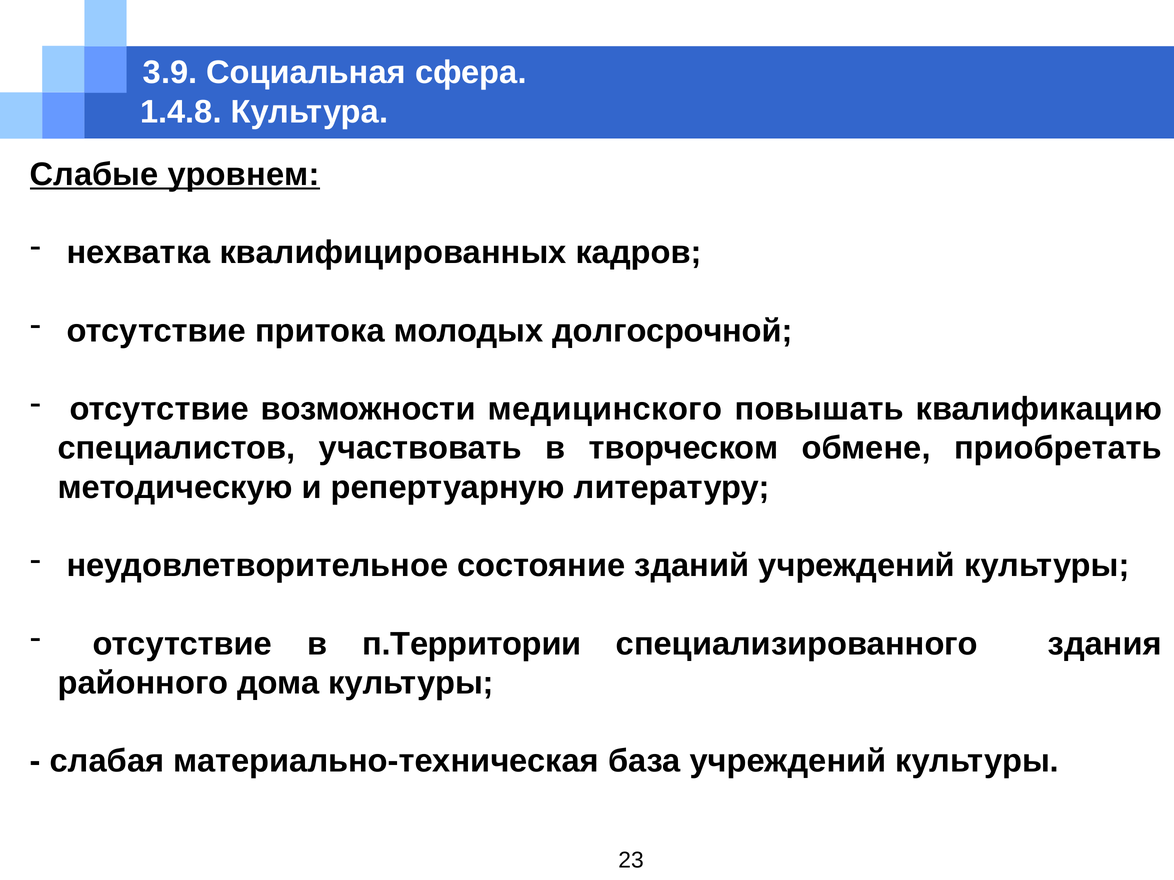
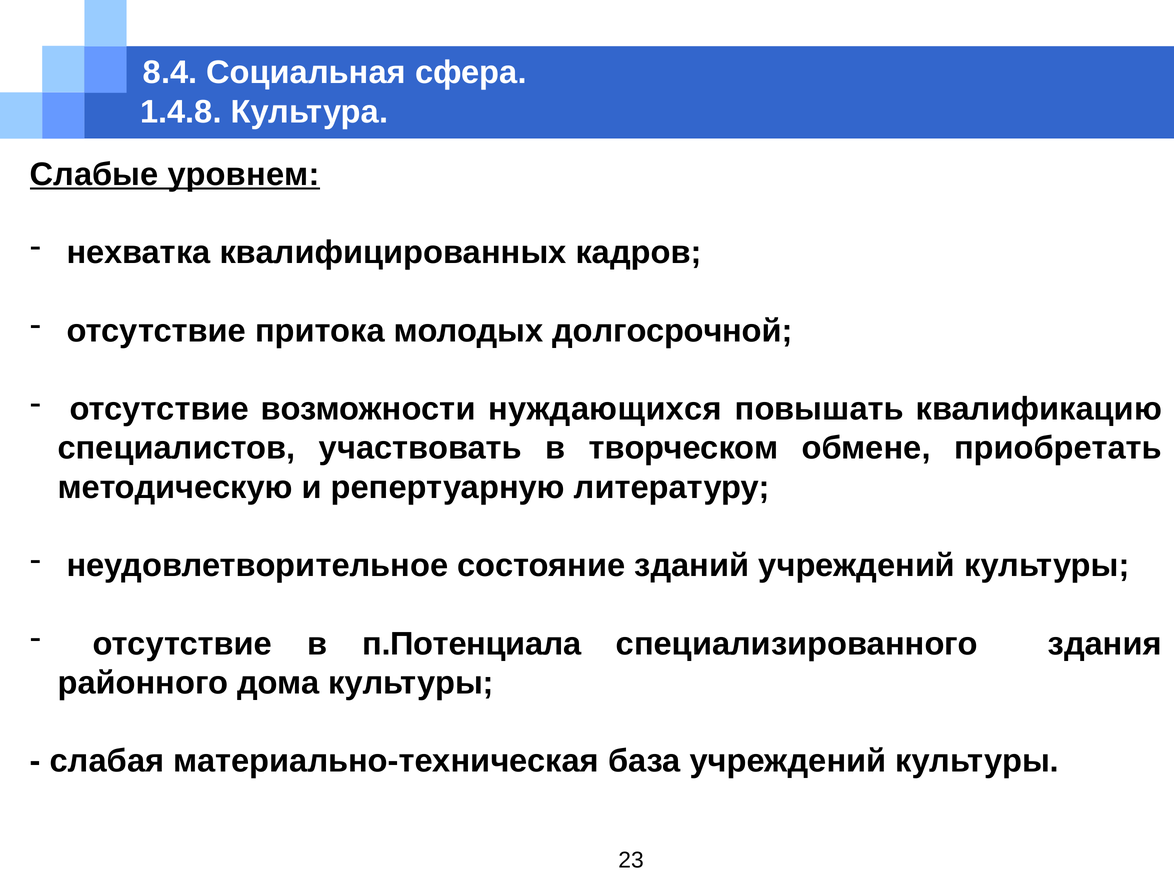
3.9: 3.9 -> 8.4
медицинского: медицинского -> нуждающихся
п.Территории: п.Территории -> п.Потенциала
